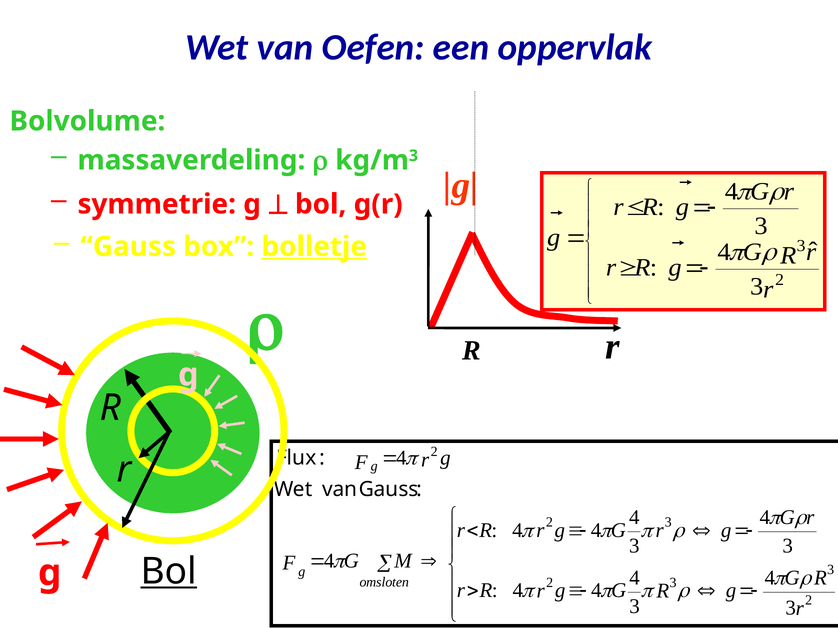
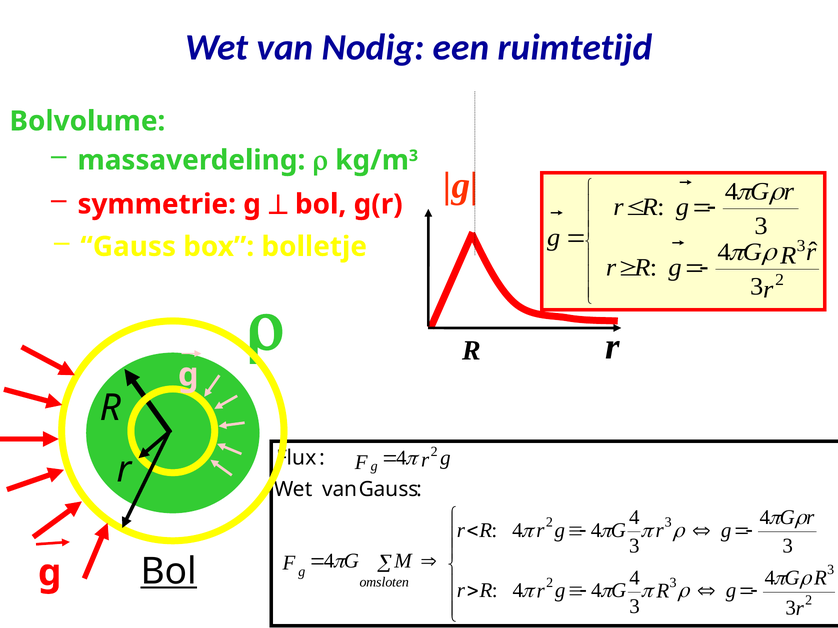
Oefen: Oefen -> Nodig
oppervlak: oppervlak -> ruimtetijd
bolletje underline: present -> none
